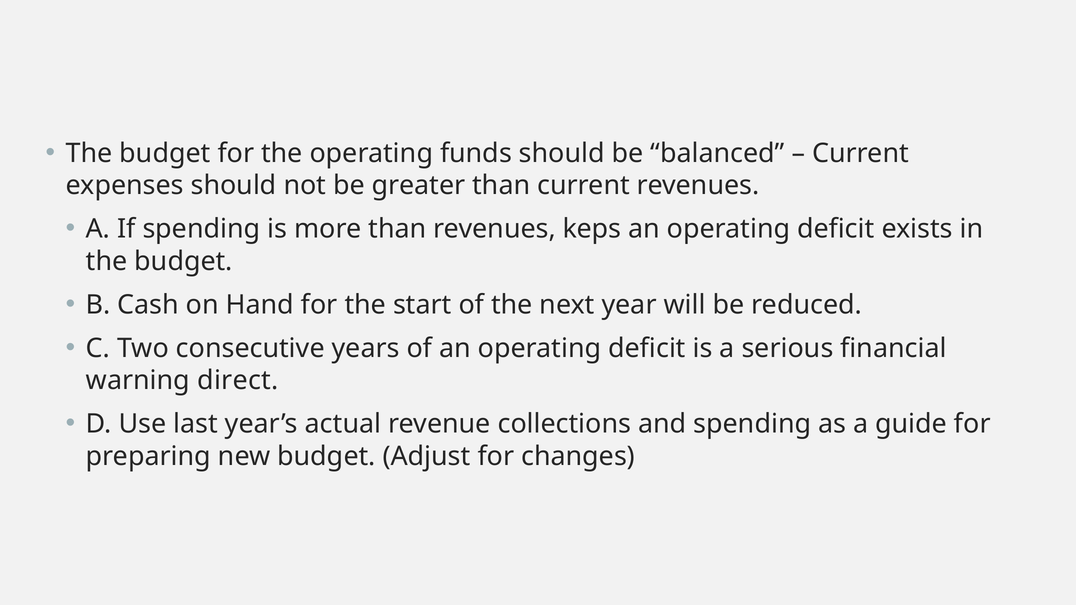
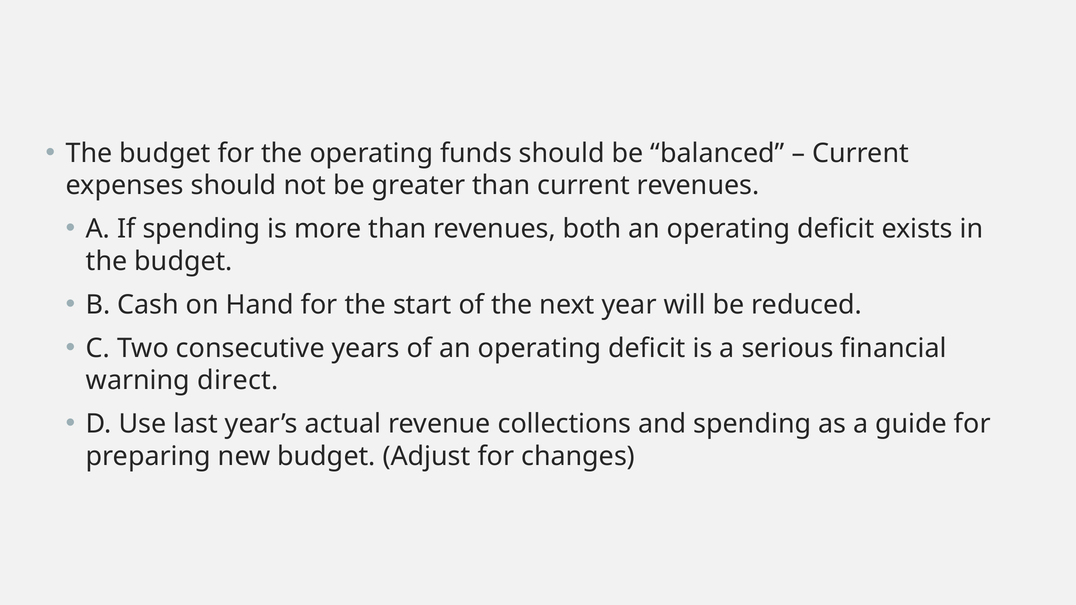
keps: keps -> both
